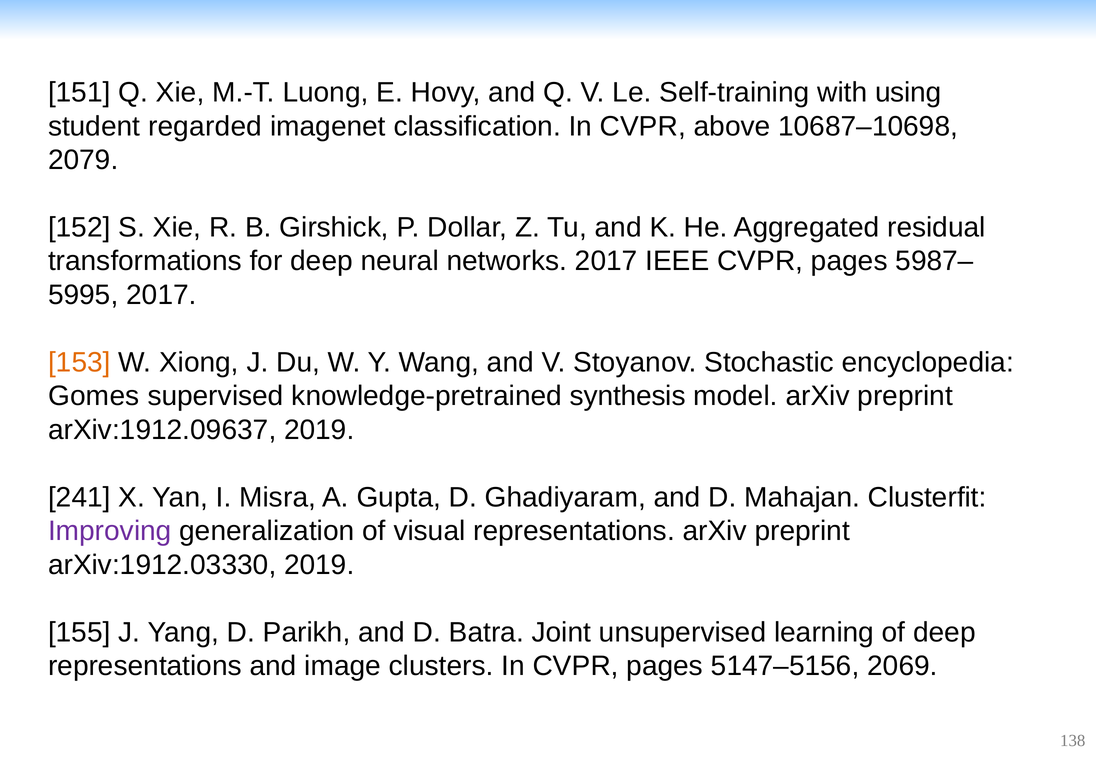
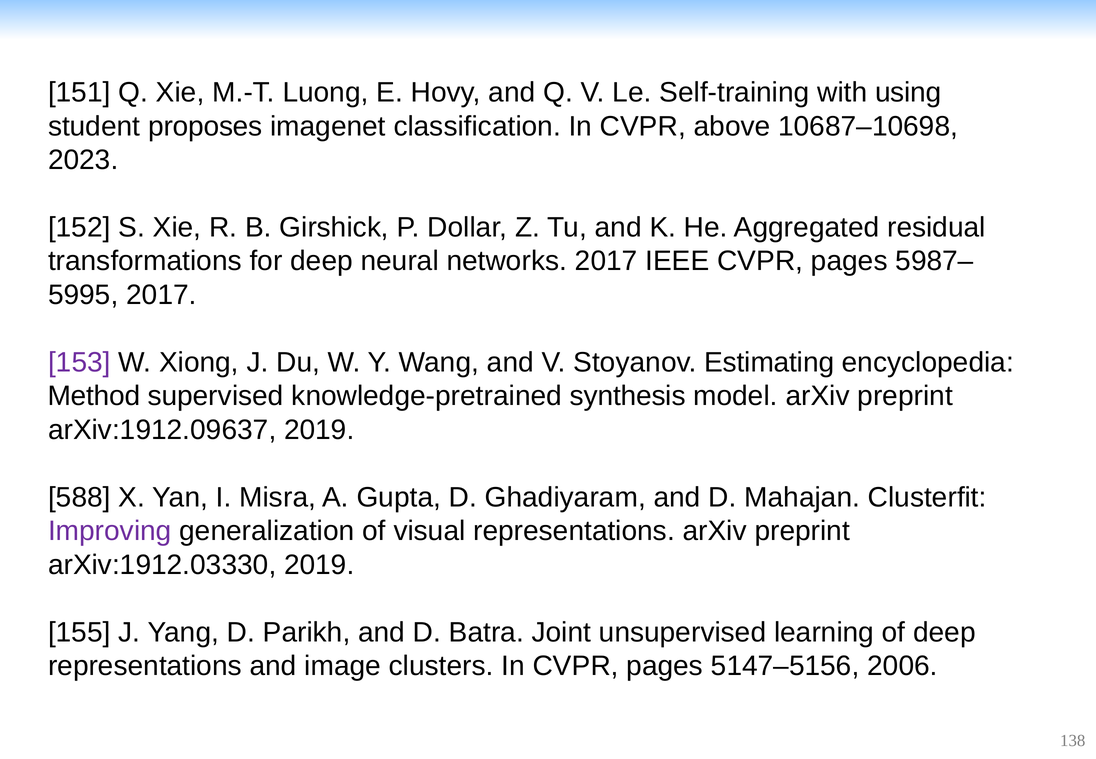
regarded: regarded -> proposes
2079: 2079 -> 2023
153 colour: orange -> purple
Stochastic: Stochastic -> Estimating
Gomes: Gomes -> Method
241: 241 -> 588
2069: 2069 -> 2006
